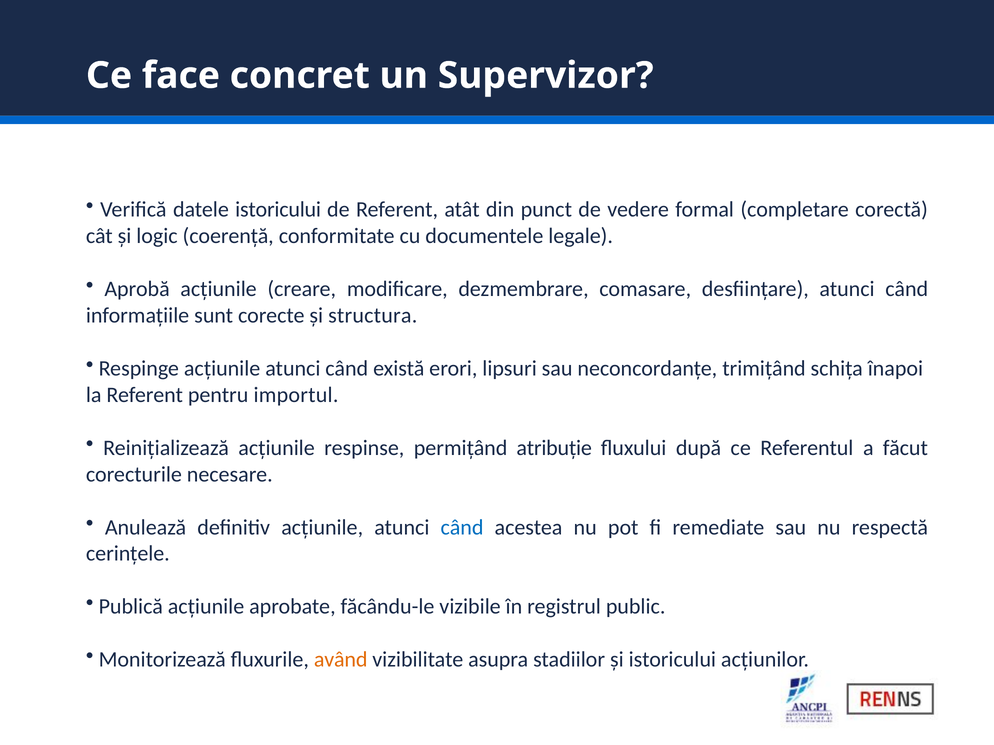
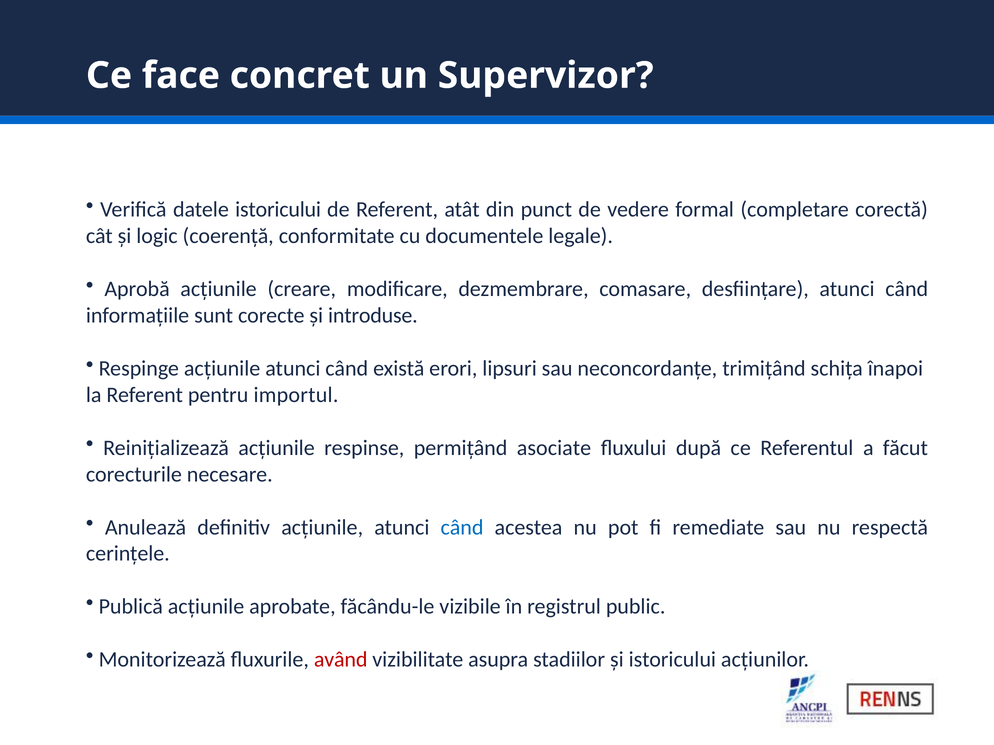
structura: structura -> introduse
atribuție: atribuție -> asociate
având colour: orange -> red
